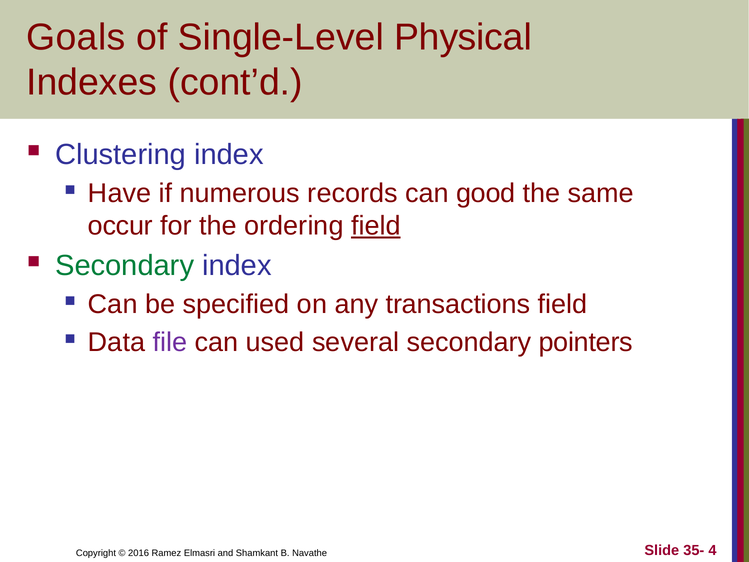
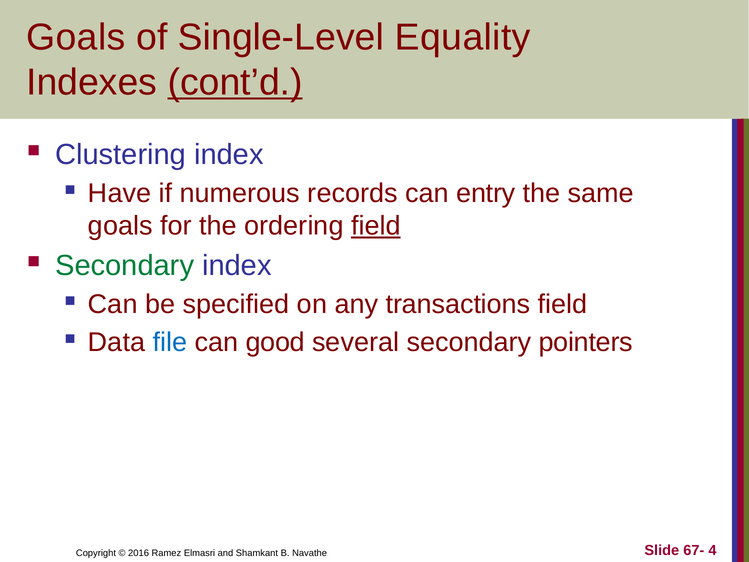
Physical: Physical -> Equality
cont’d underline: none -> present
good: good -> entry
occur at (120, 226): occur -> goals
file colour: purple -> blue
used: used -> good
35-: 35- -> 67-
